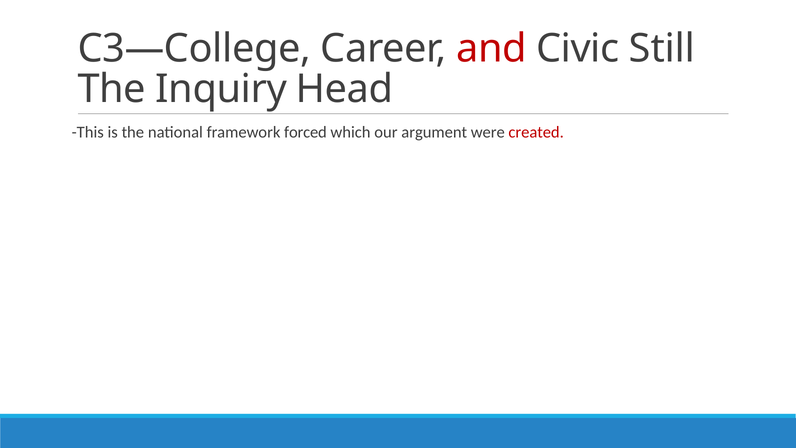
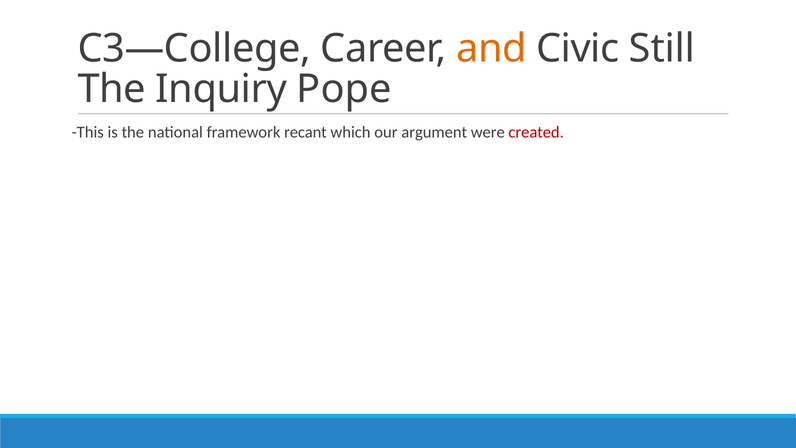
and colour: red -> orange
Head: Head -> Pope
forced: forced -> recant
